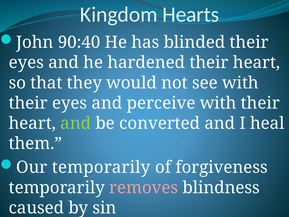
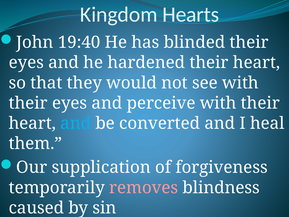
90:40: 90:40 -> 19:40
and at (76, 123) colour: light green -> light blue
Our temporarily: temporarily -> supplication
